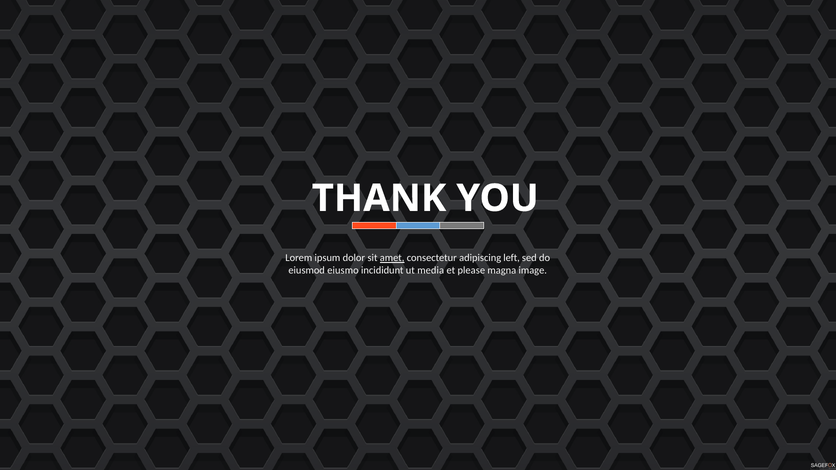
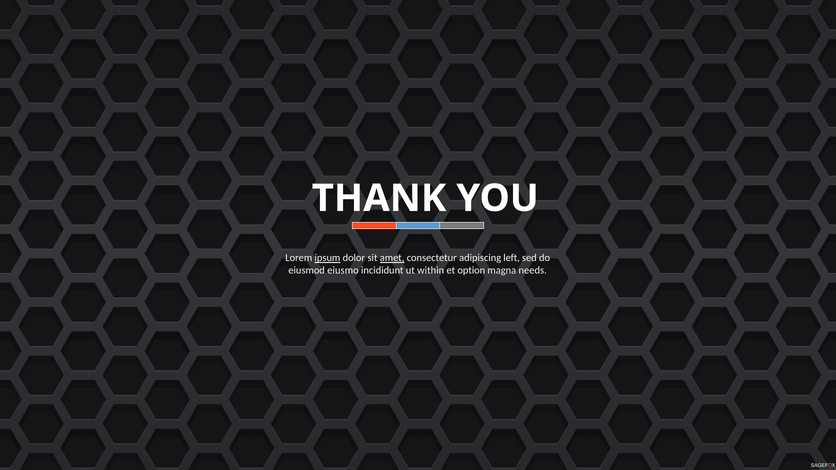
ipsum underline: none -> present
media: media -> within
please: please -> option
image: image -> needs
